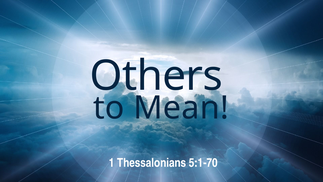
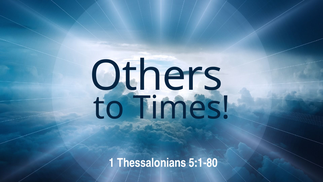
Mean: Mean -> Times
5:1-70: 5:1-70 -> 5:1-80
